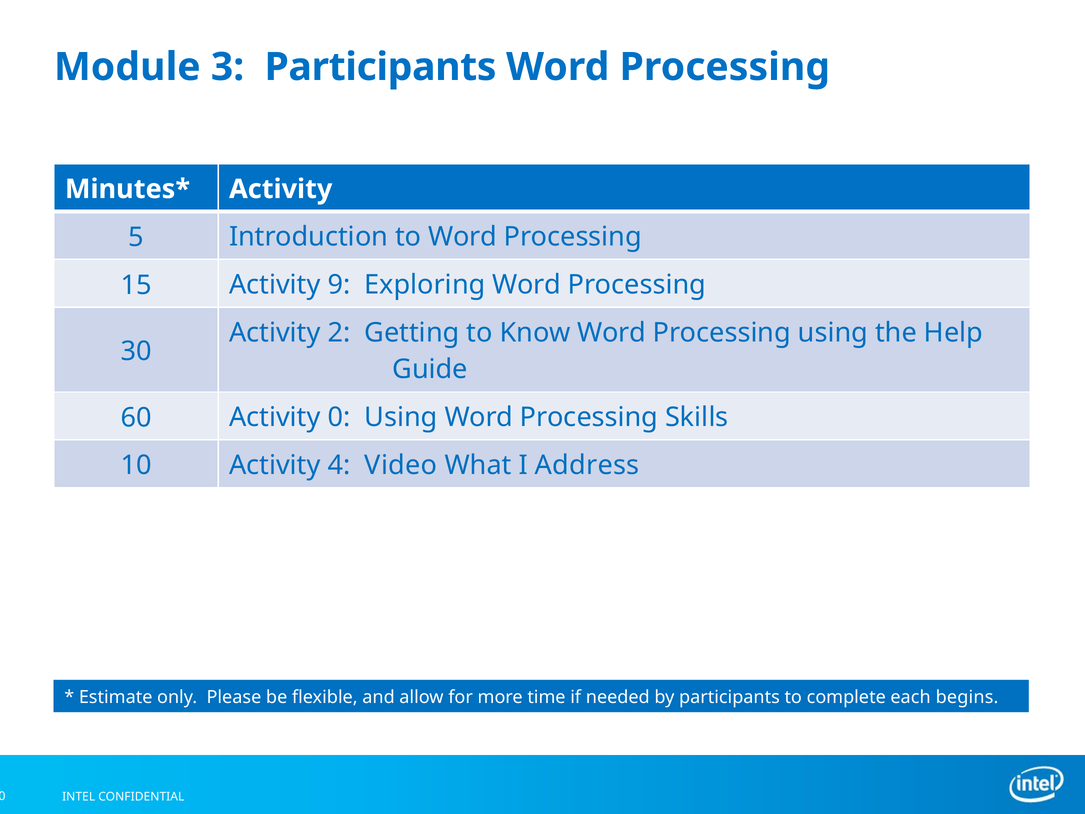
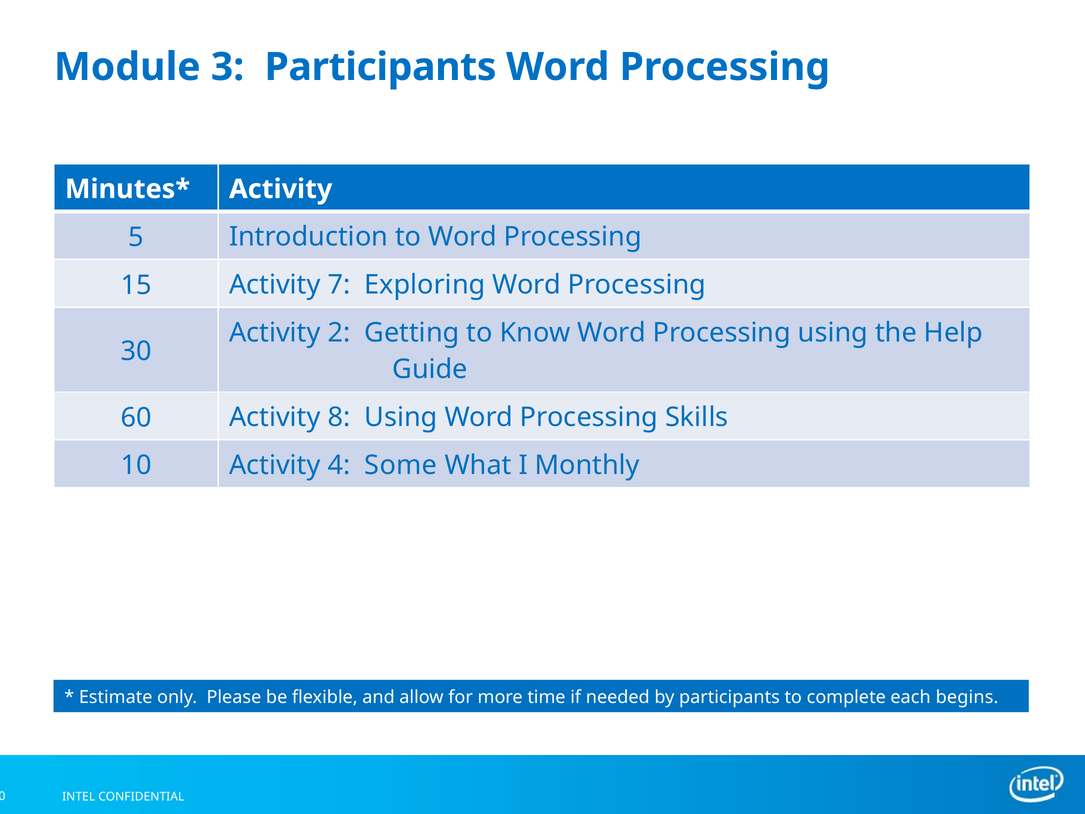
9: 9 -> 7
0: 0 -> 8
Video: Video -> Some
Address: Address -> Monthly
